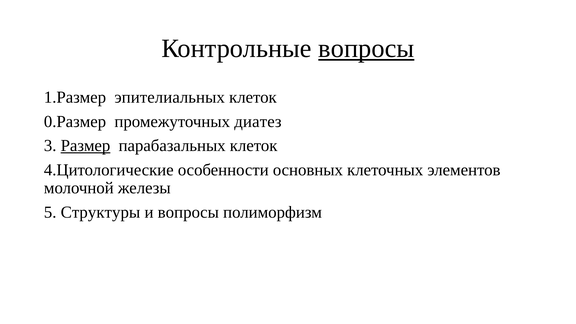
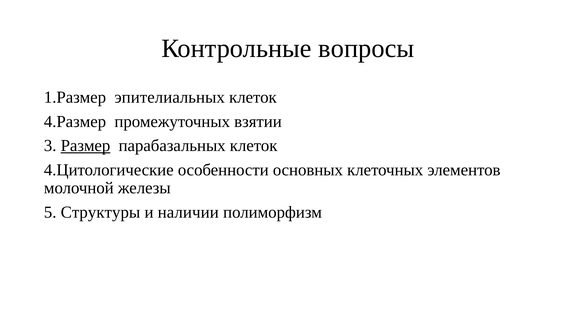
вопросы at (366, 48) underline: present -> none
0.Размер: 0.Размер -> 4.Размер
диатез: диатез -> взятии
и вопросы: вопросы -> наличии
